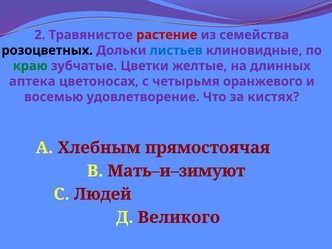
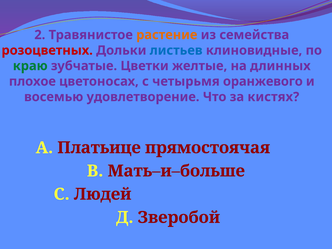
растение colour: red -> orange
розоцветных colour: black -> red
аптека: аптека -> плохое
Хлебным: Хлебным -> Платьице
Мать–и–зимуют: Мать–и–зимуют -> Мать–и–больше
Великого: Великого -> Зверобой
